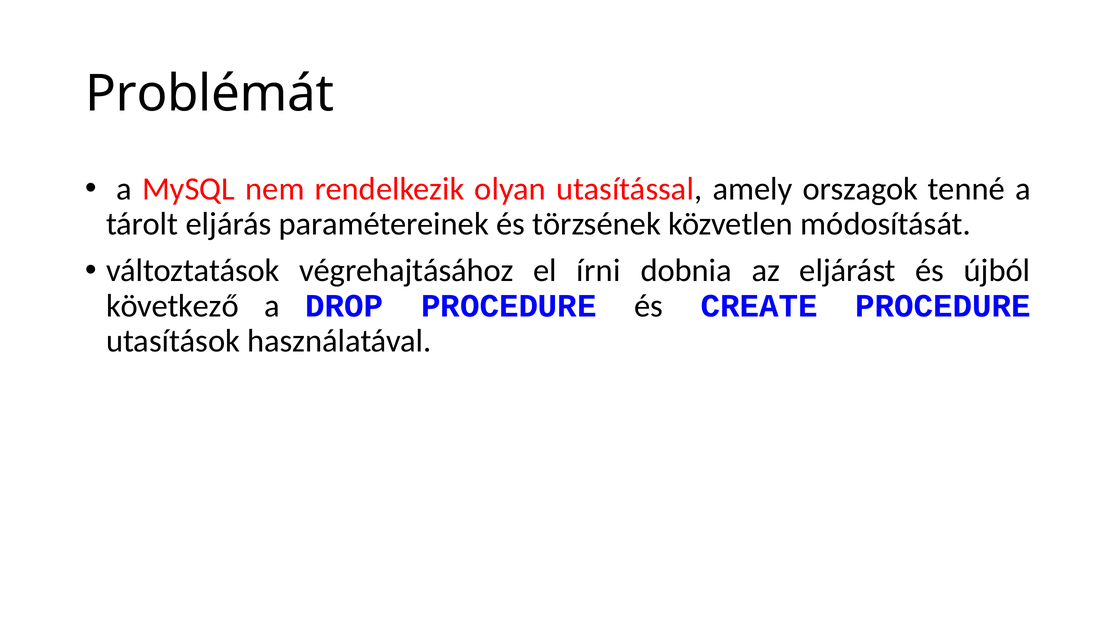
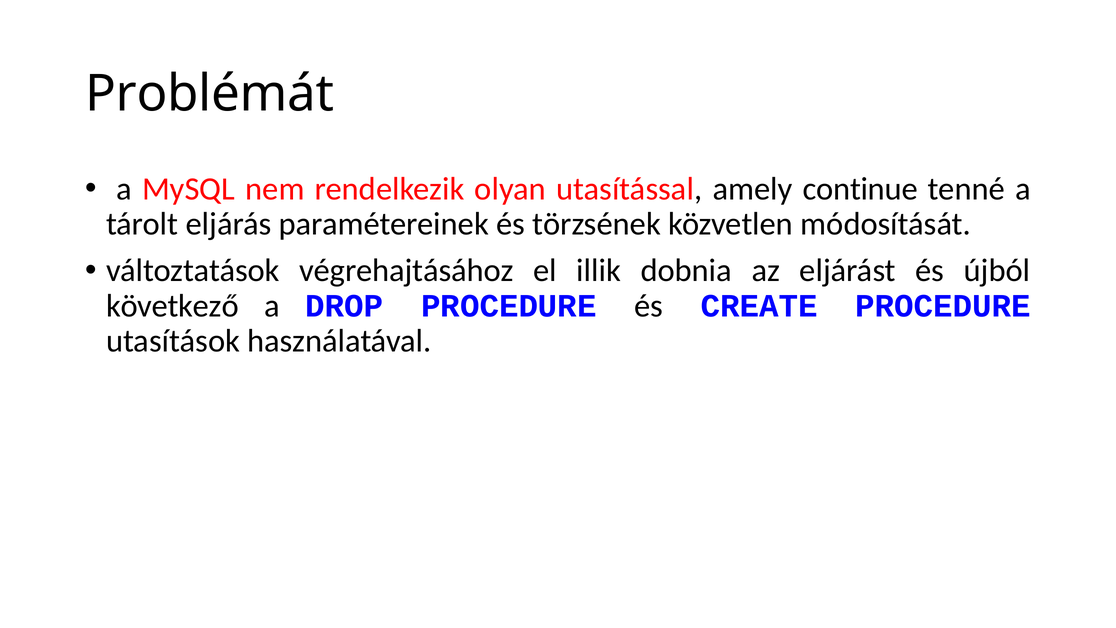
orszagok: orszagok -> continue
írni: írni -> illik
